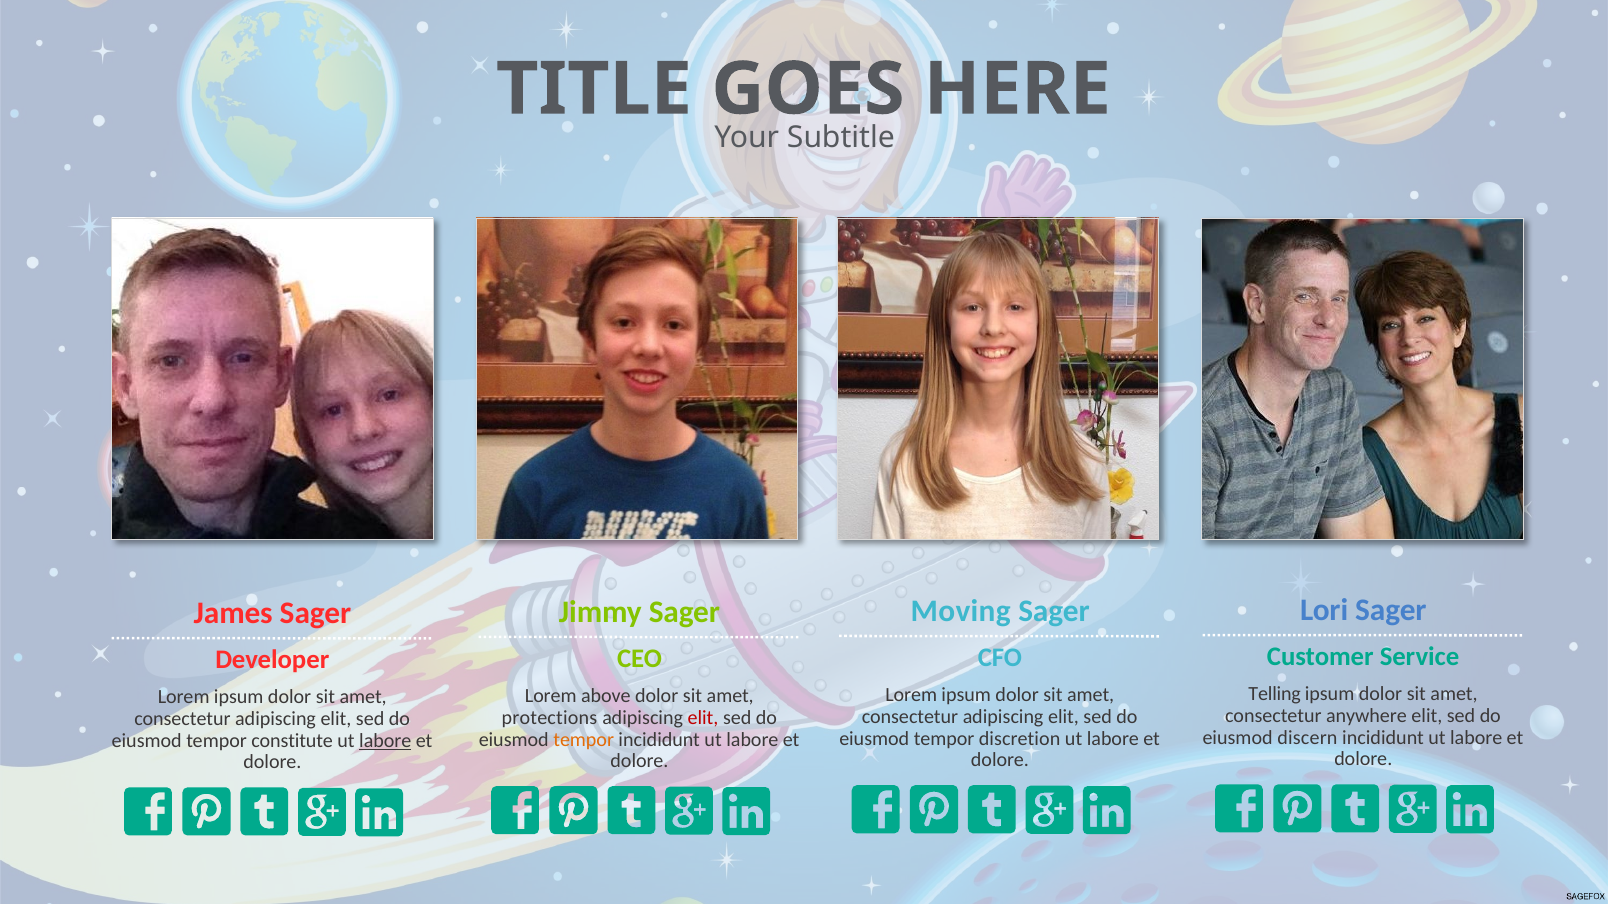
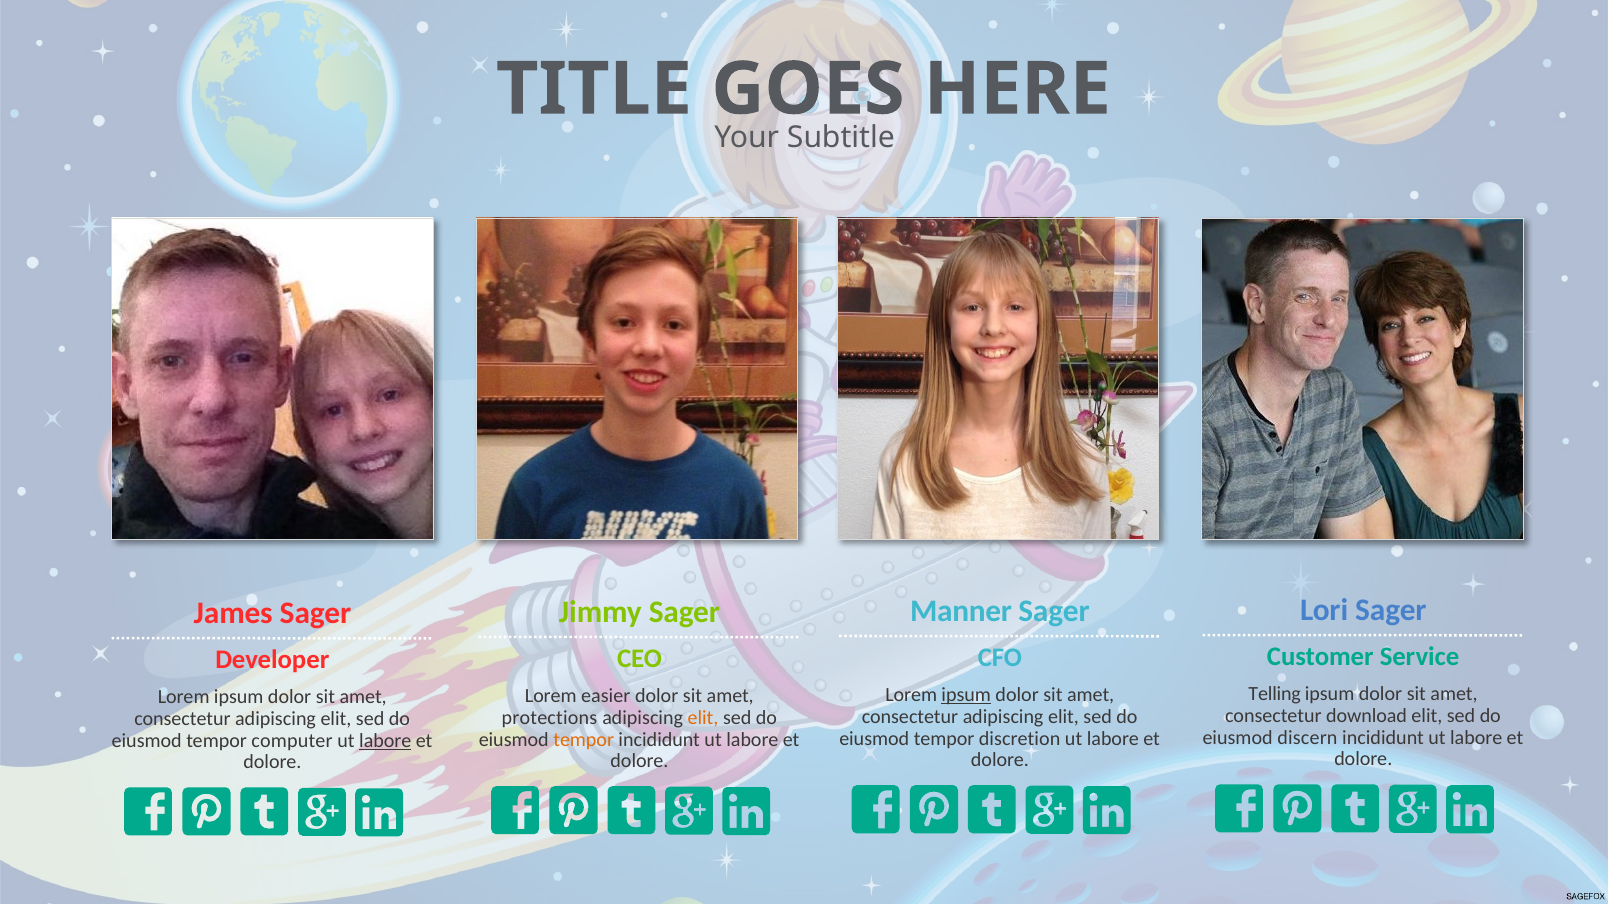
Moving: Moving -> Manner
ipsum at (966, 696) underline: none -> present
above: above -> easier
anywhere: anywhere -> download
elit at (703, 718) colour: red -> orange
constitute: constitute -> computer
